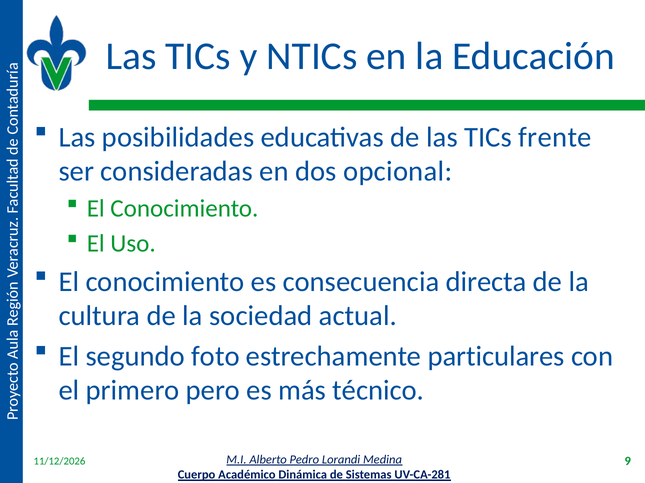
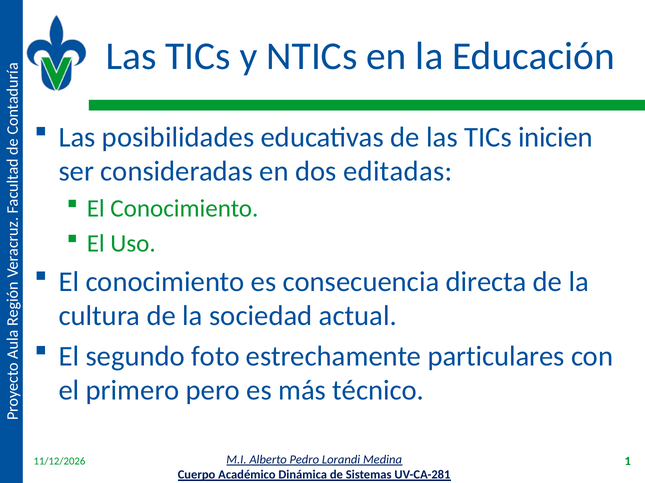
frente: frente -> inicien
opcional: opcional -> editadas
9: 9 -> 1
